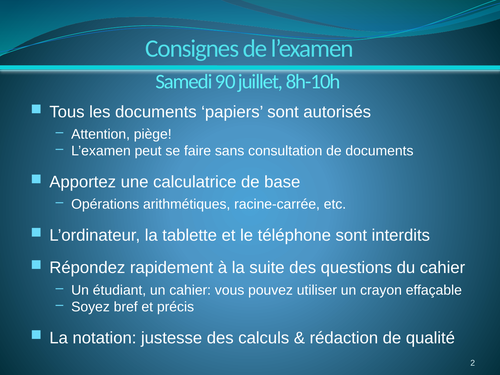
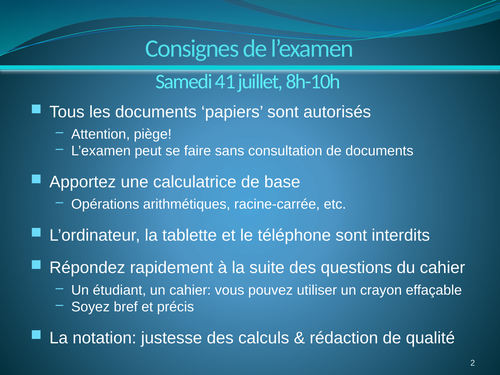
90: 90 -> 41
